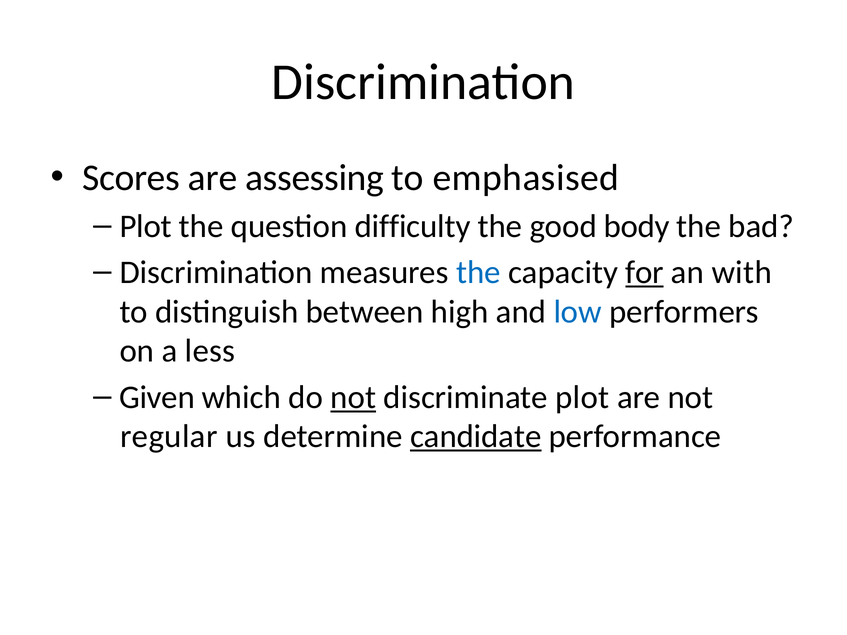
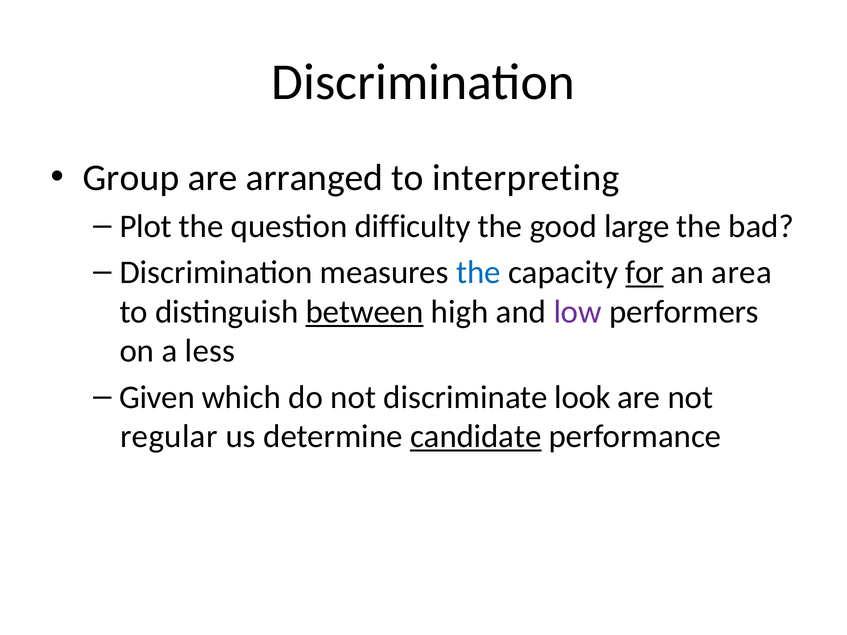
Scores: Scores -> Group
assessing: assessing -> arranged
emphasised: emphasised -> interpreting
body: body -> large
with: with -> area
between underline: none -> present
low colour: blue -> purple
not at (353, 397) underline: present -> none
discriminate plot: plot -> look
